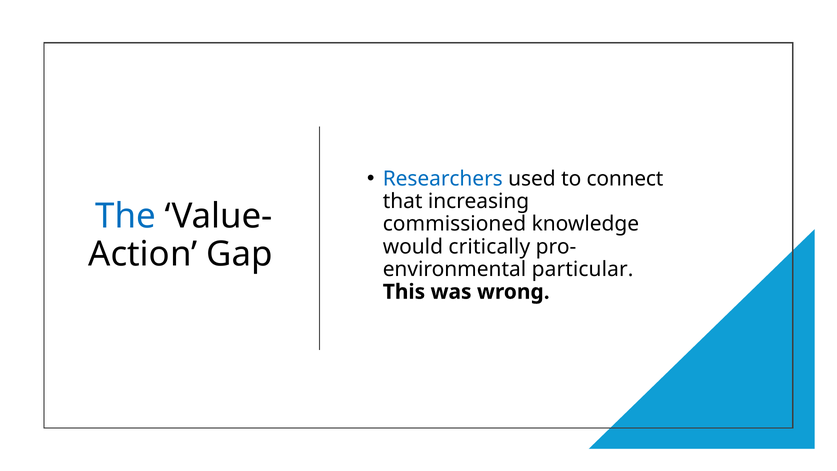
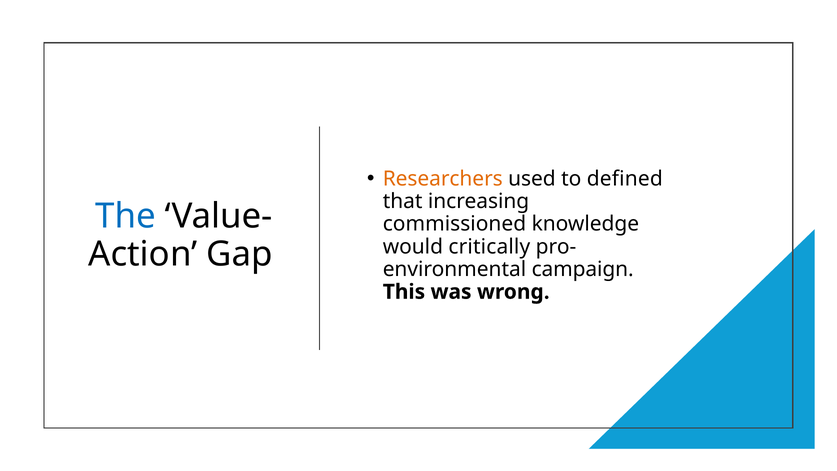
Researchers colour: blue -> orange
connect: connect -> defined
particular: particular -> campaign
